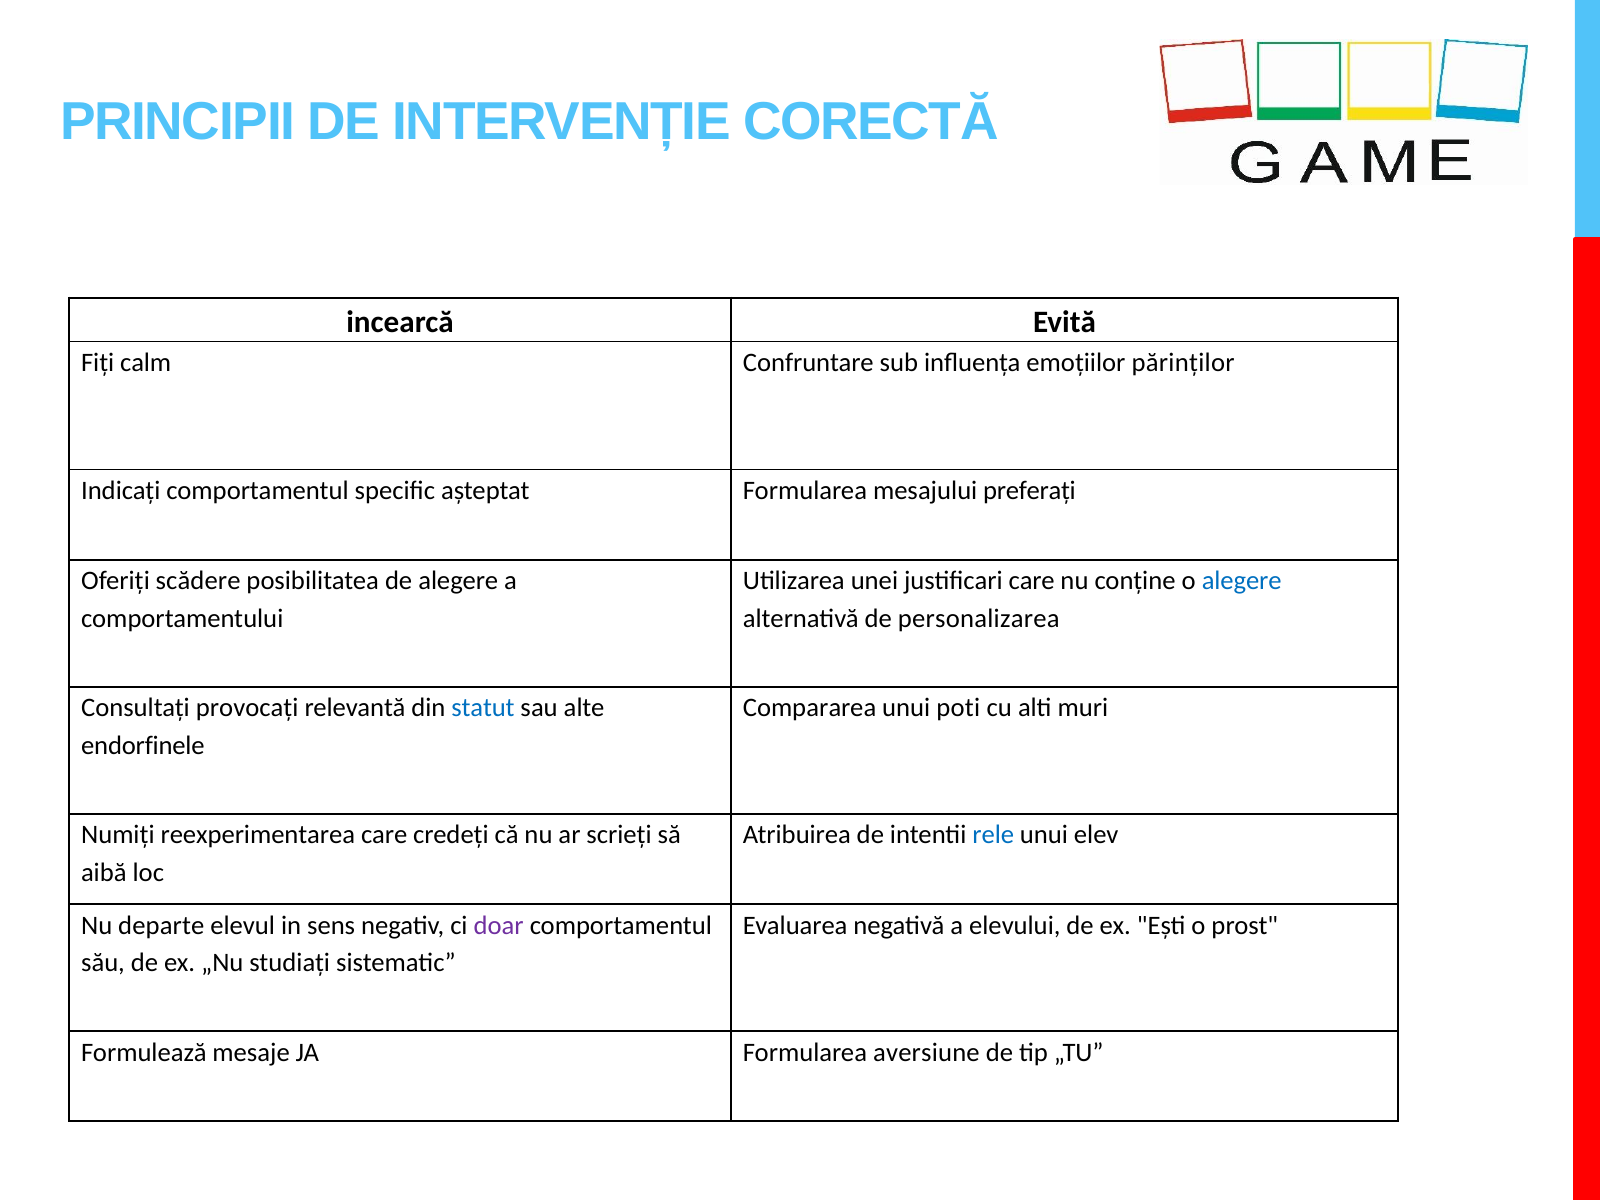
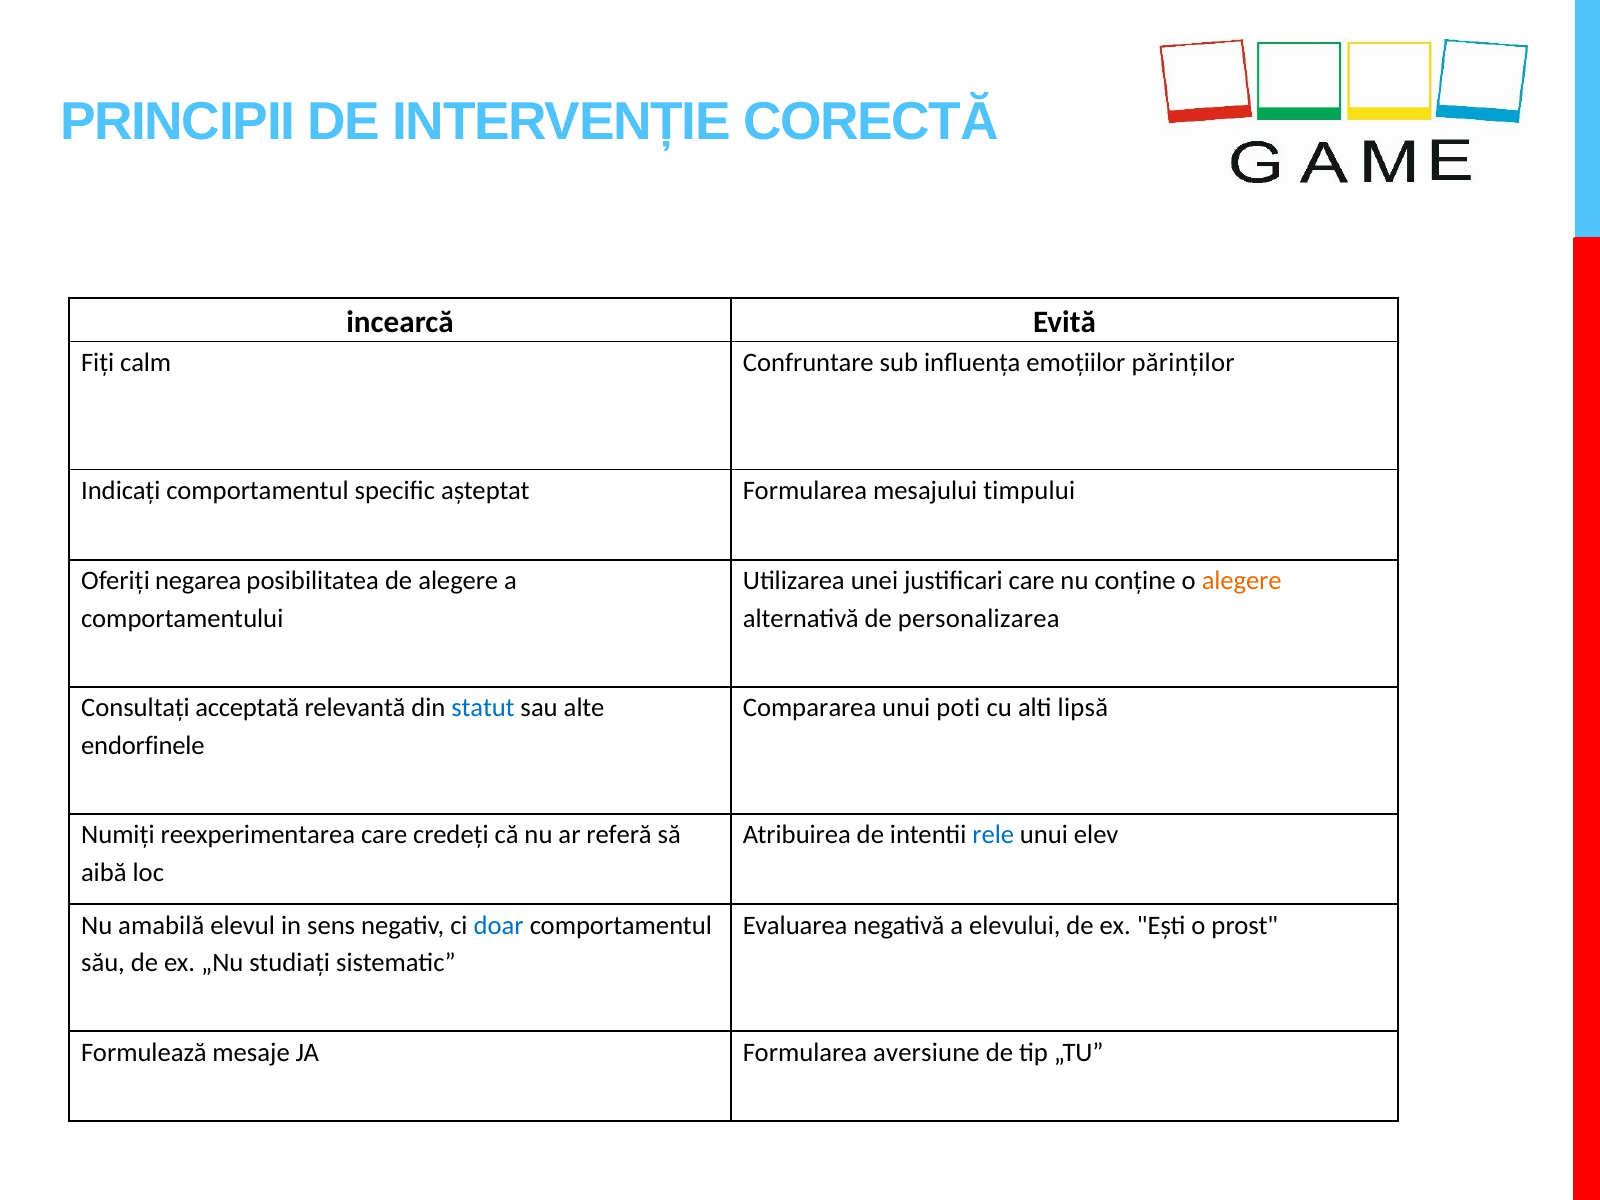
preferați: preferați -> timpului
scădere: scădere -> negarea
alegere at (1242, 581) colour: blue -> orange
provocați: provocați -> acceptată
muri: muri -> lipsă
scrieți: scrieți -> referă
departe: departe -> amabilă
doar colour: purple -> blue
